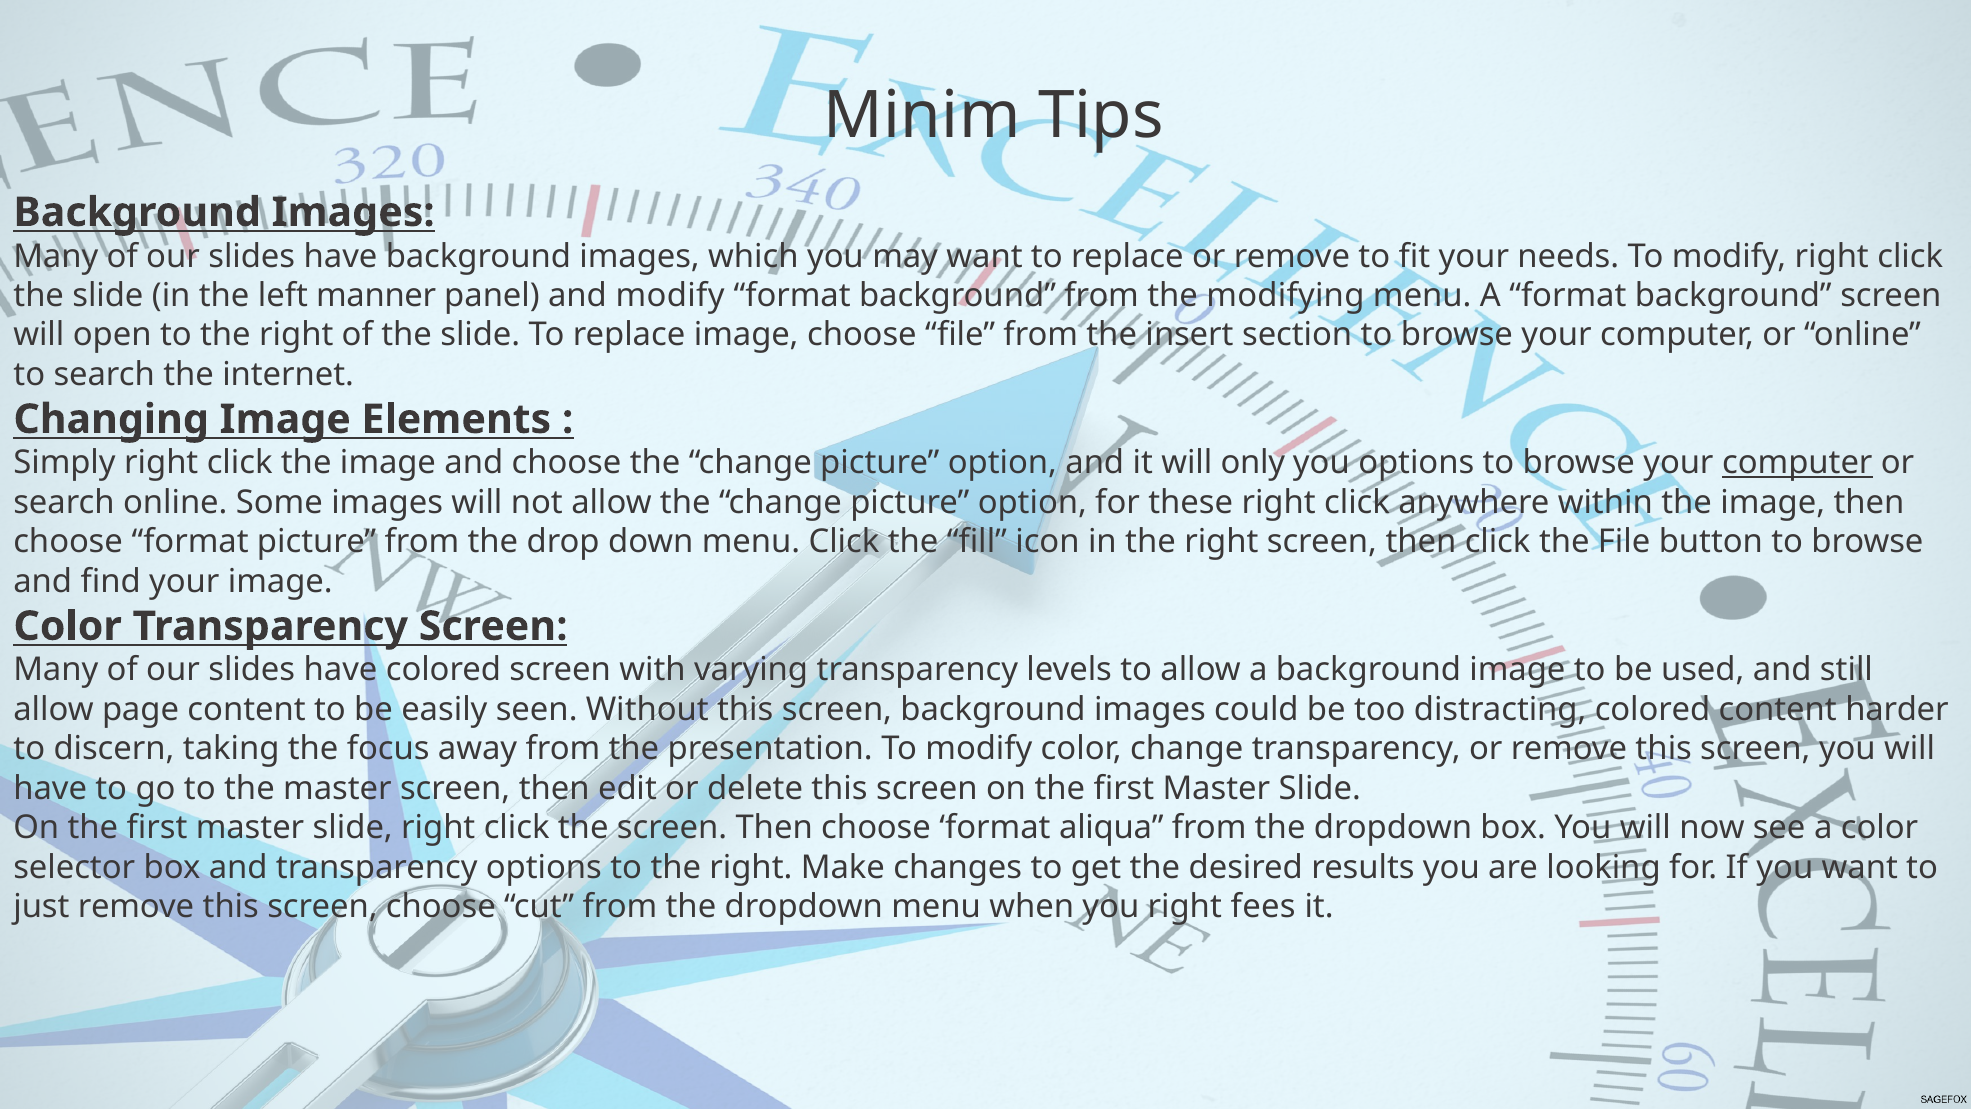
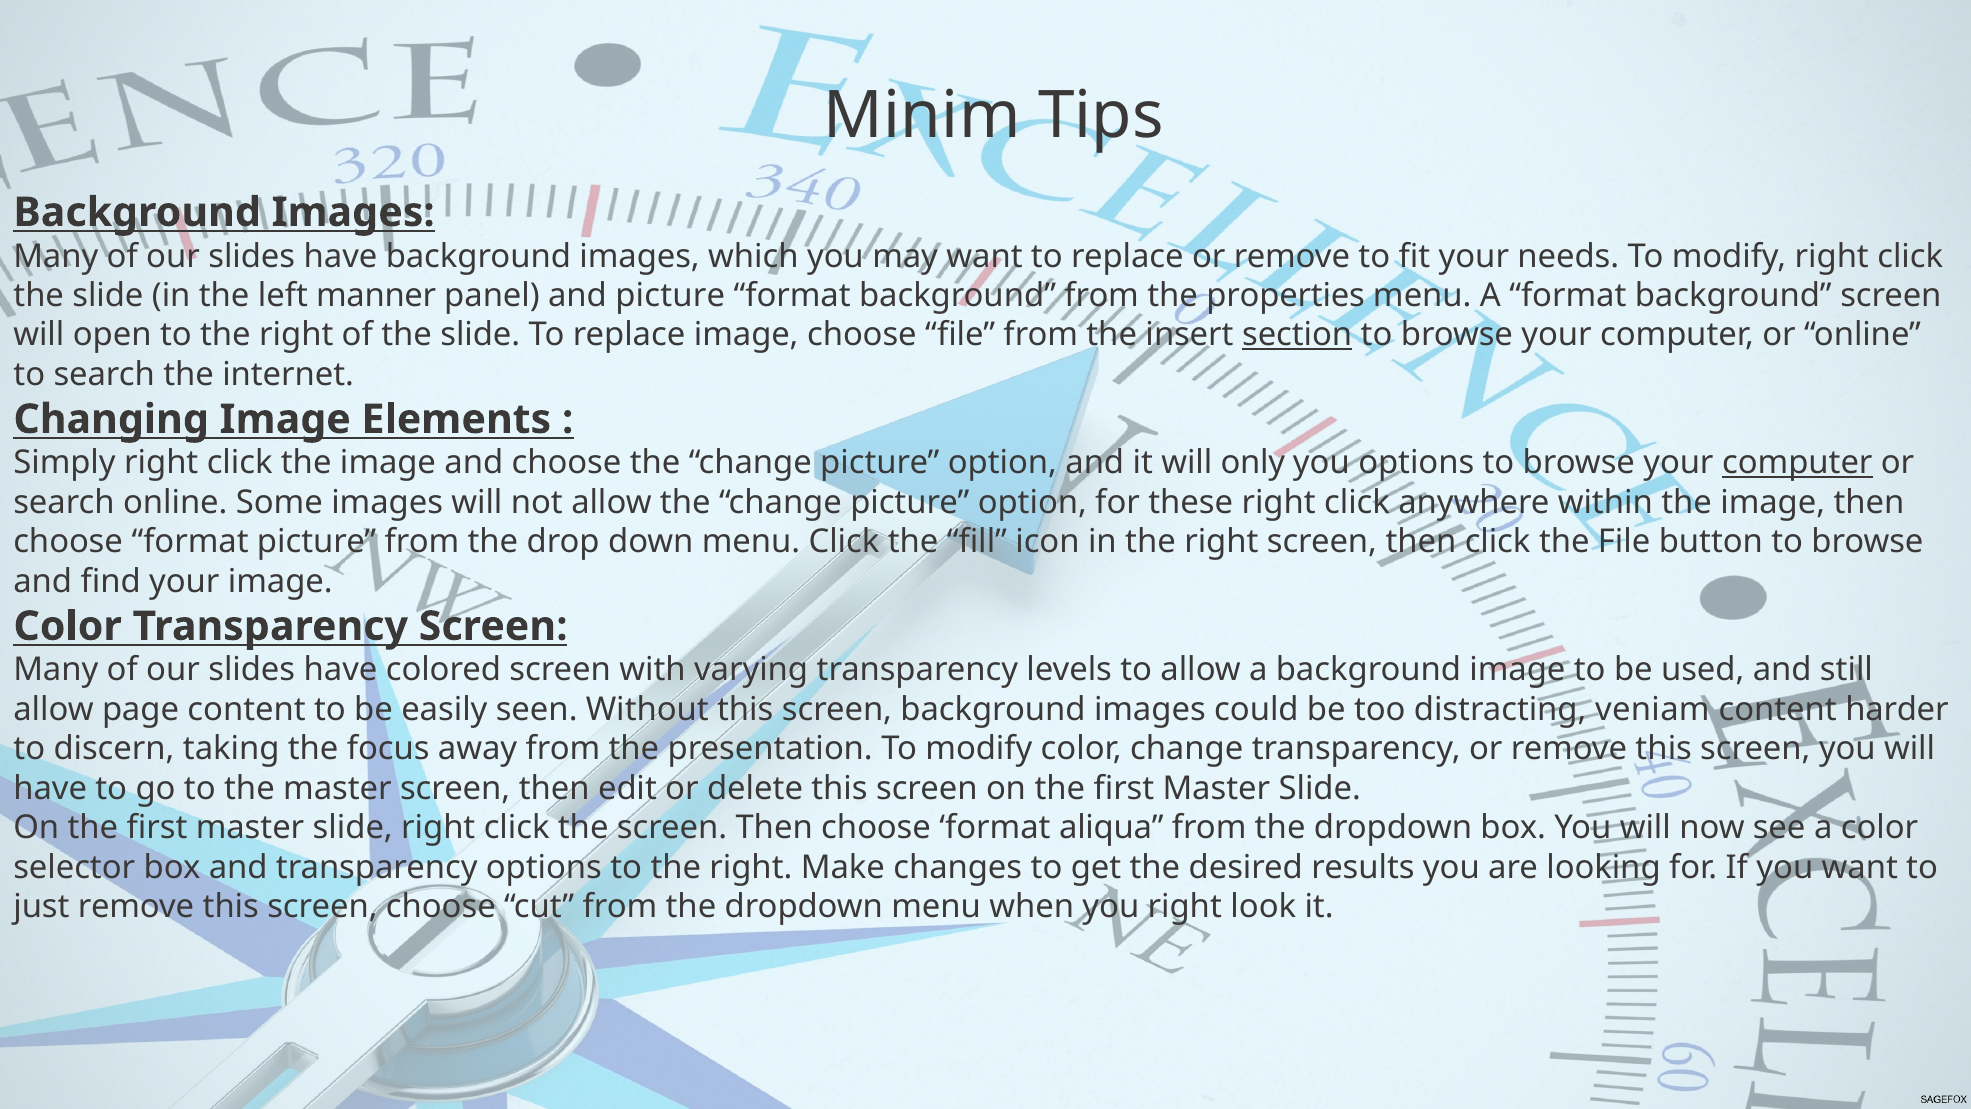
and modify: modify -> picture
modifying: modifying -> properties
section underline: none -> present
distracting colored: colored -> veniam
fees: fees -> look
